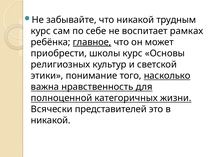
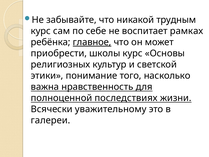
насколько underline: present -> none
категоричных: категоричных -> последствиях
представителей: представителей -> уважительному
никакой at (51, 120): никакой -> галереи
